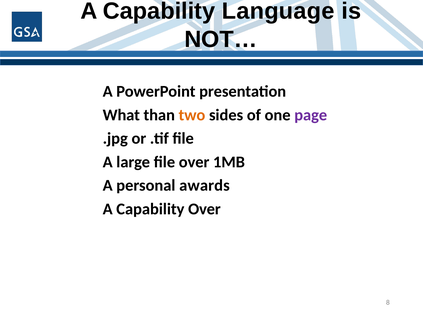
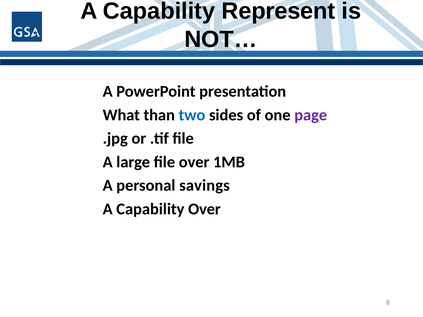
Language: Language -> Represent
two colour: orange -> blue
awards: awards -> savings
